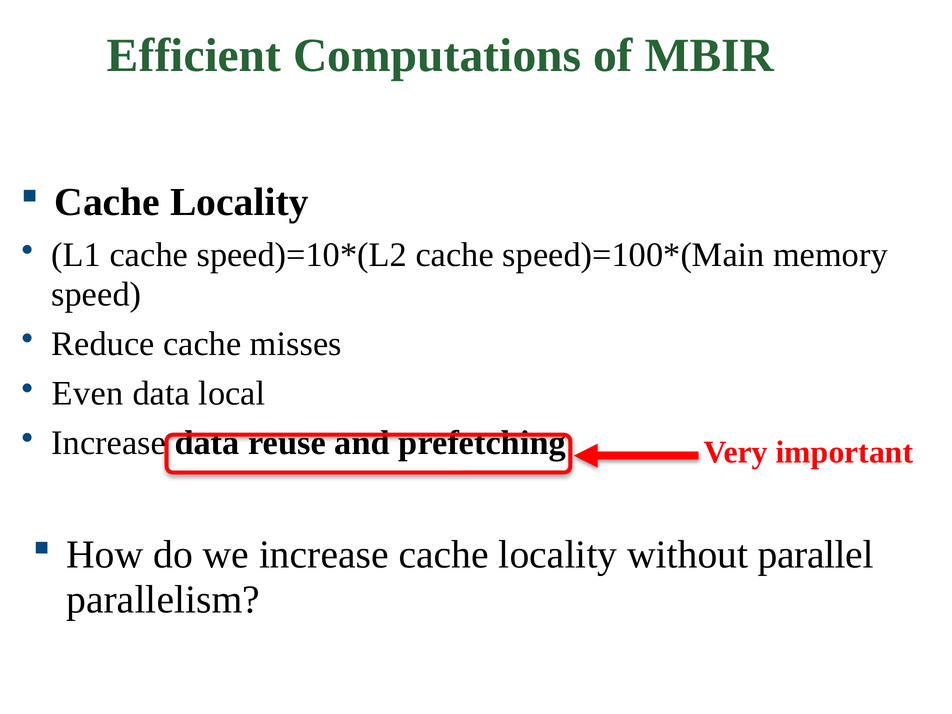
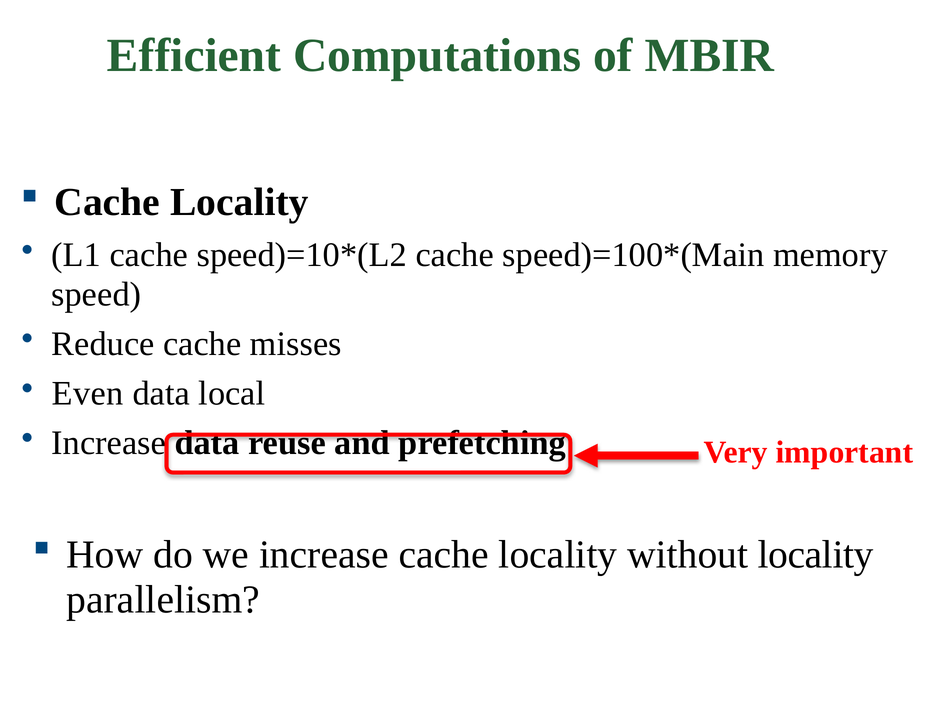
without parallel: parallel -> locality
